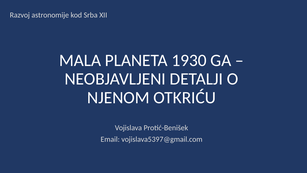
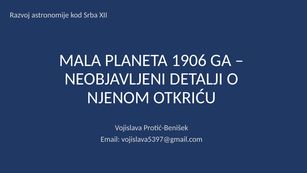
1930: 1930 -> 1906
